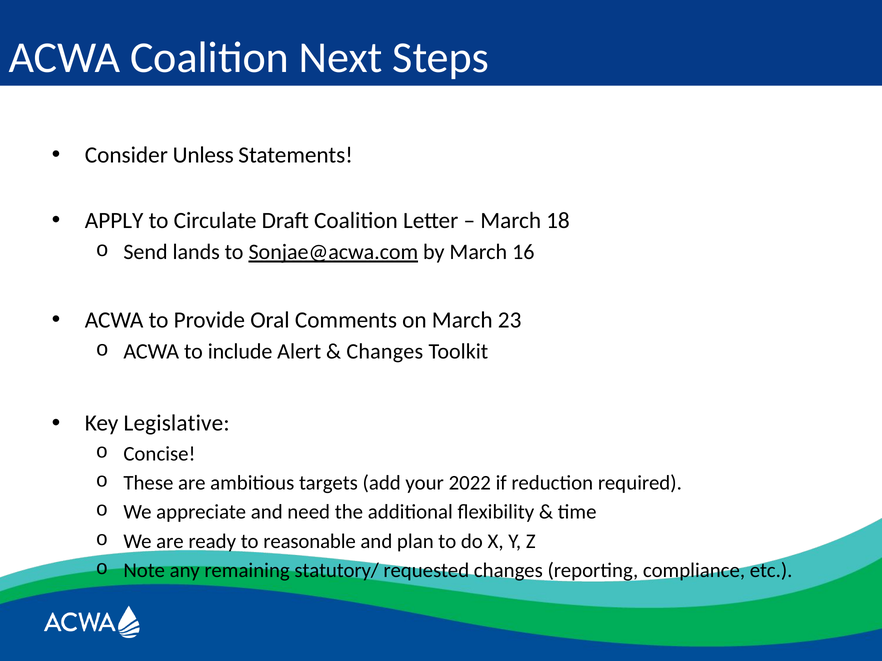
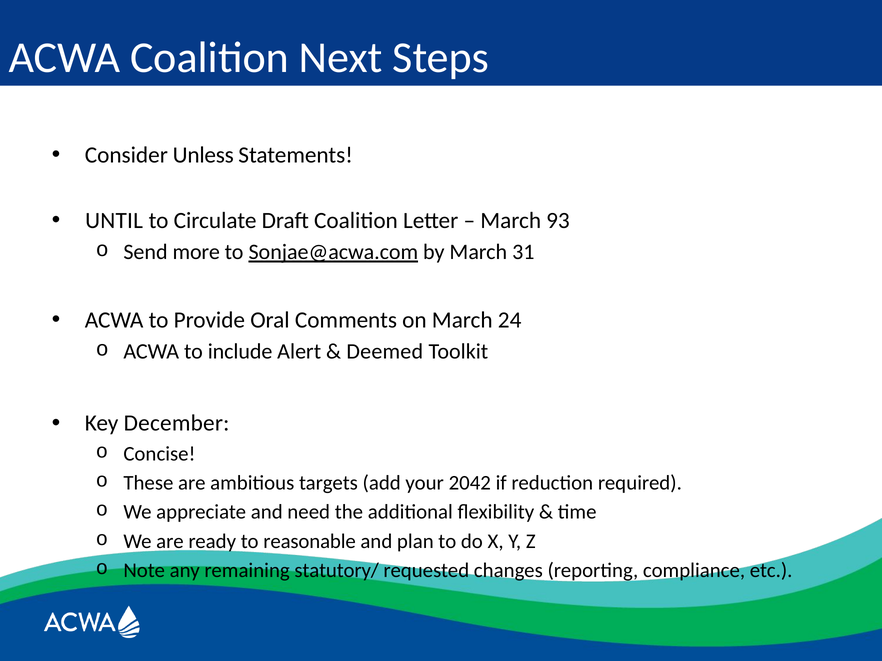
APPLY: APPLY -> UNTIL
18: 18 -> 93
lands: lands -> more
16: 16 -> 31
23: 23 -> 24
Changes at (385, 352): Changes -> Deemed
Legislative: Legislative -> December
2022: 2022 -> 2042
